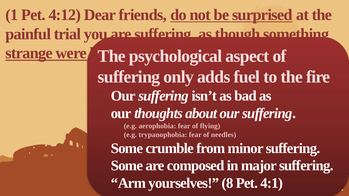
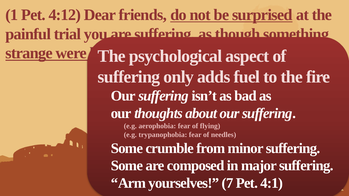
8: 8 -> 7
